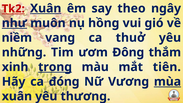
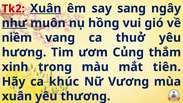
theo: theo -> sang
những: những -> hương
Đông: Đông -> Củng
trong underline: present -> none
đóng: đóng -> khúc
mùa underline: present -> none
